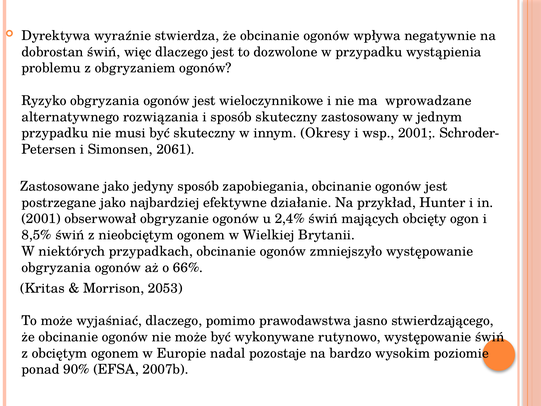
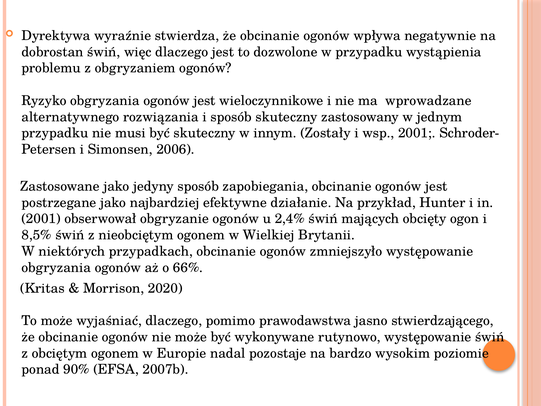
Okresy: Okresy -> Zostały
2061: 2061 -> 2006
2053: 2053 -> 2020
